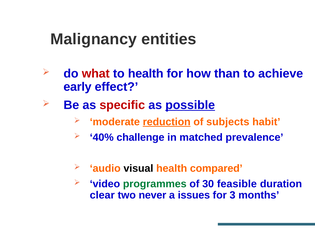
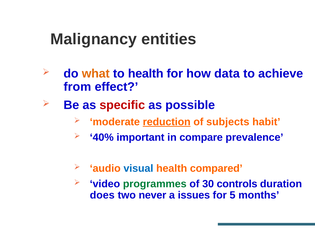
what colour: red -> orange
than: than -> data
early: early -> from
possible underline: present -> none
challenge: challenge -> important
matched: matched -> compare
visual colour: black -> blue
feasible: feasible -> controls
clear: clear -> does
3: 3 -> 5
